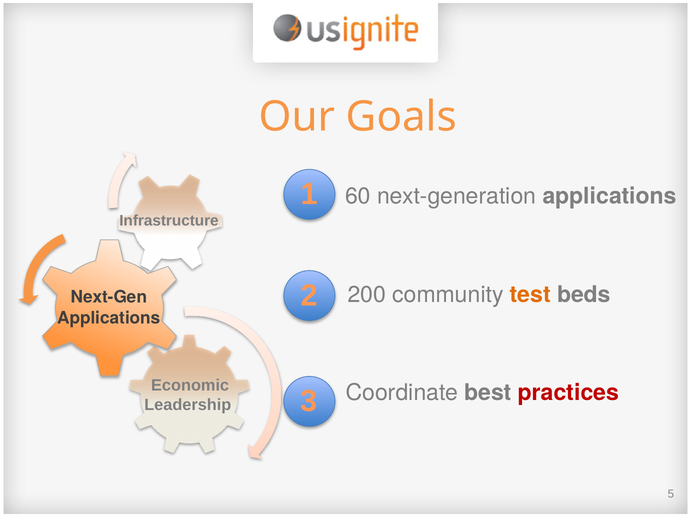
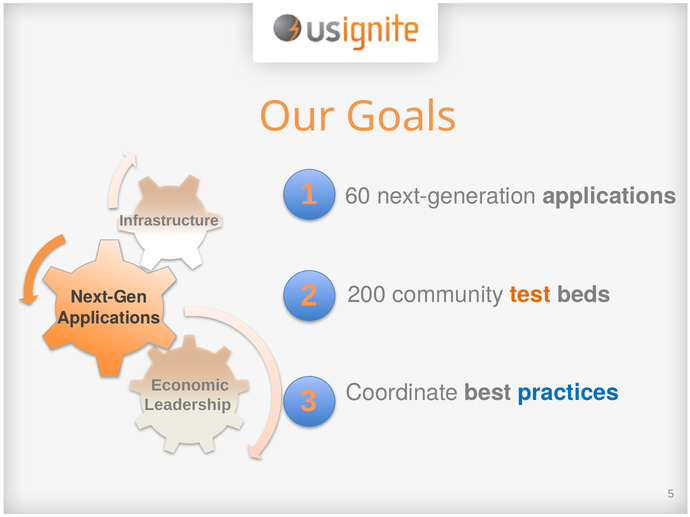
practices colour: red -> blue
